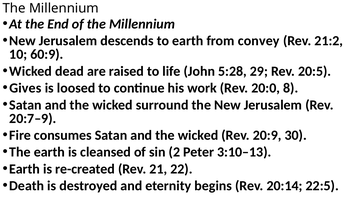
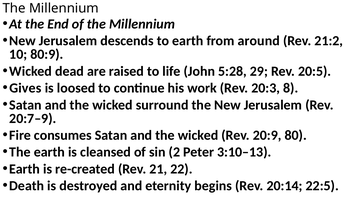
convey: convey -> around
60:9: 60:9 -> 80:9
20:0: 20:0 -> 20:3
30: 30 -> 80
